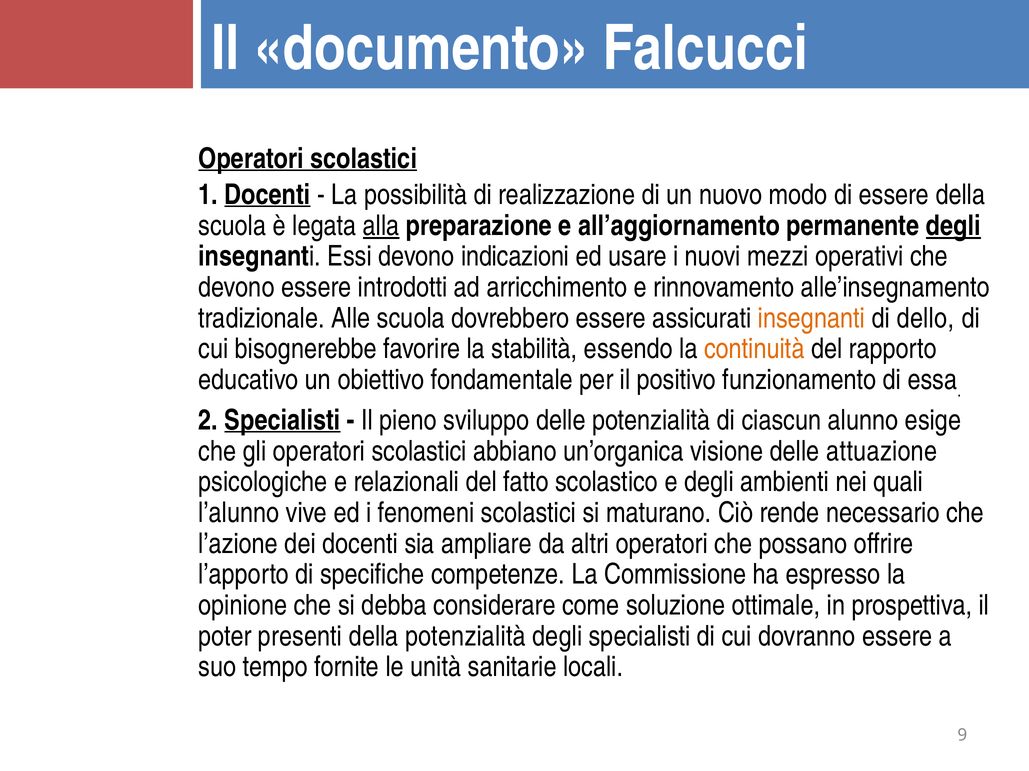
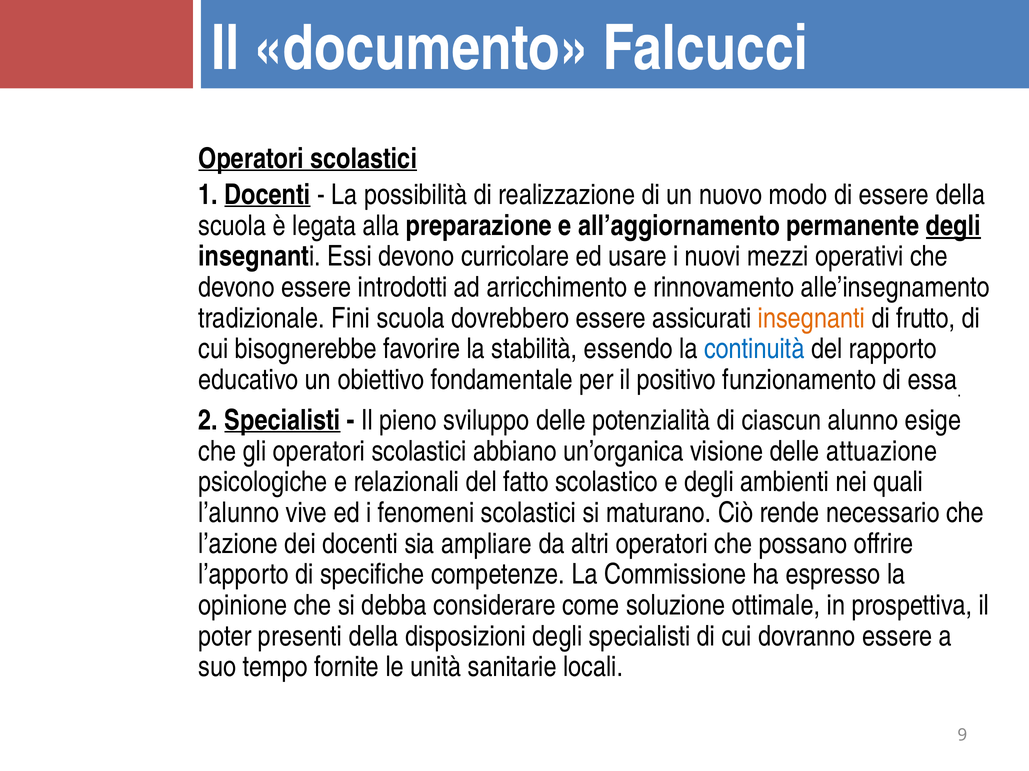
alla underline: present -> none
indicazioni: indicazioni -> curricolare
Alle: Alle -> Fini
dello: dello -> frutto
continuità colour: orange -> blue
della potenzialità: potenzialità -> disposizioni
